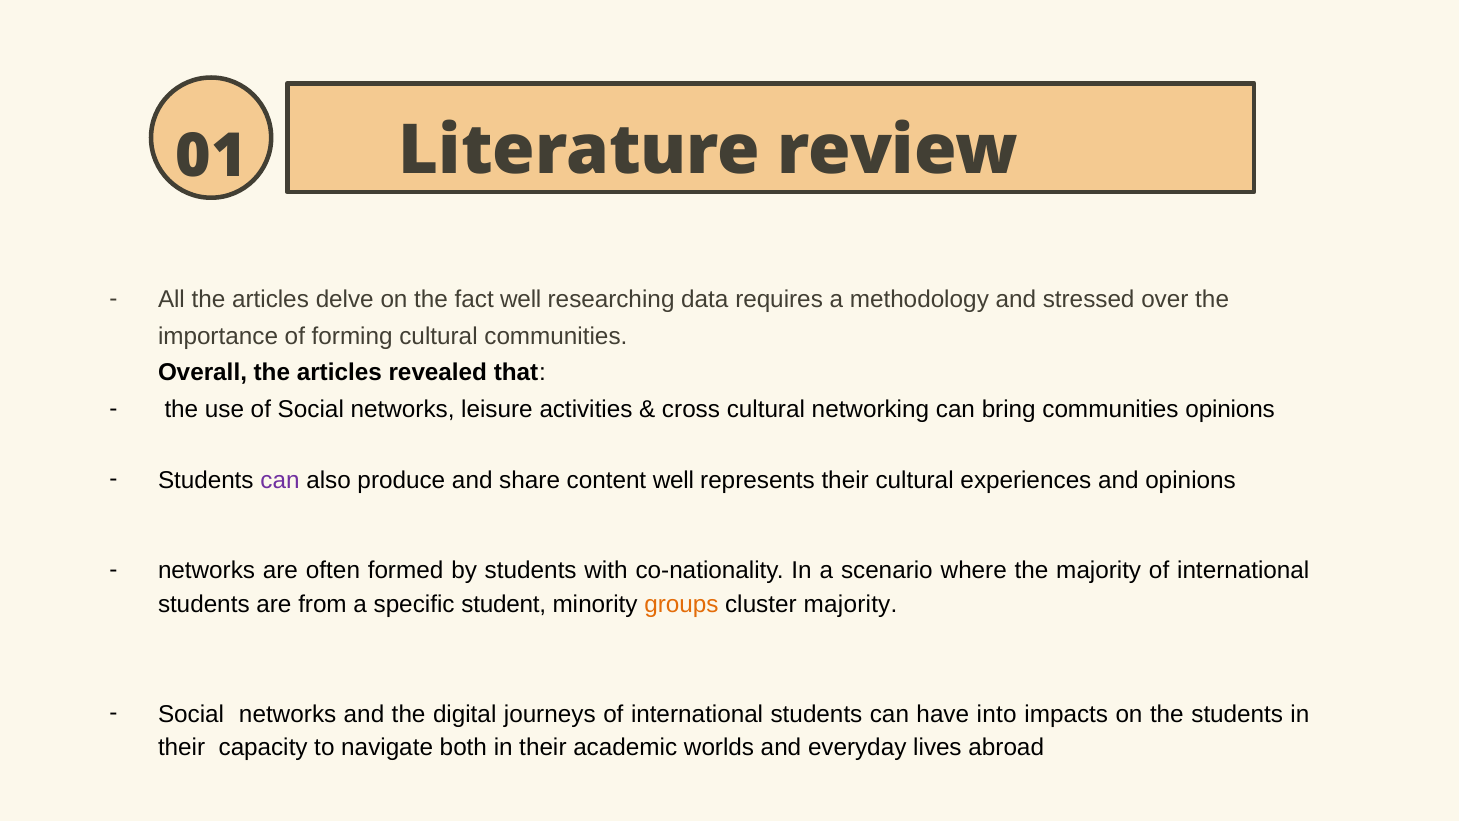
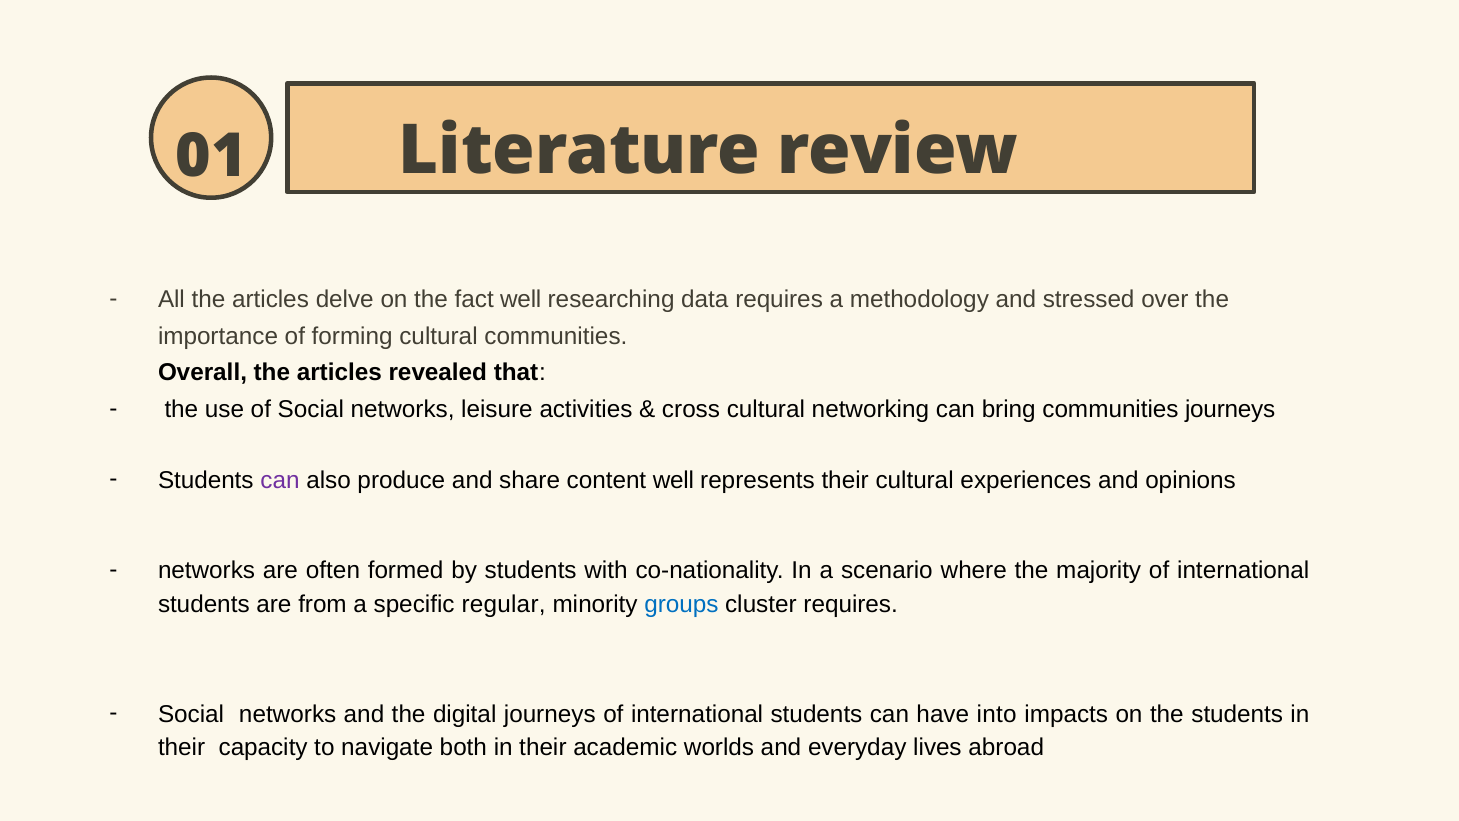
communities opinions: opinions -> journeys
student: student -> regular
groups colour: orange -> blue
cluster majority: majority -> requires
